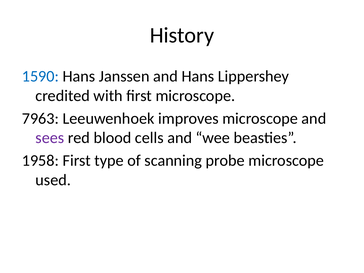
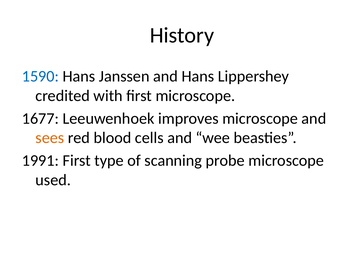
7963: 7963 -> 1677
sees colour: purple -> orange
1958: 1958 -> 1991
